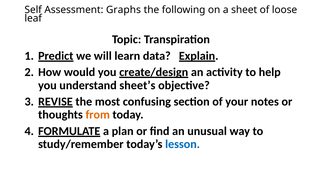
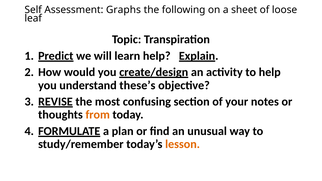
learn data: data -> help
sheet’s: sheet’s -> these’s
lesson colour: blue -> orange
